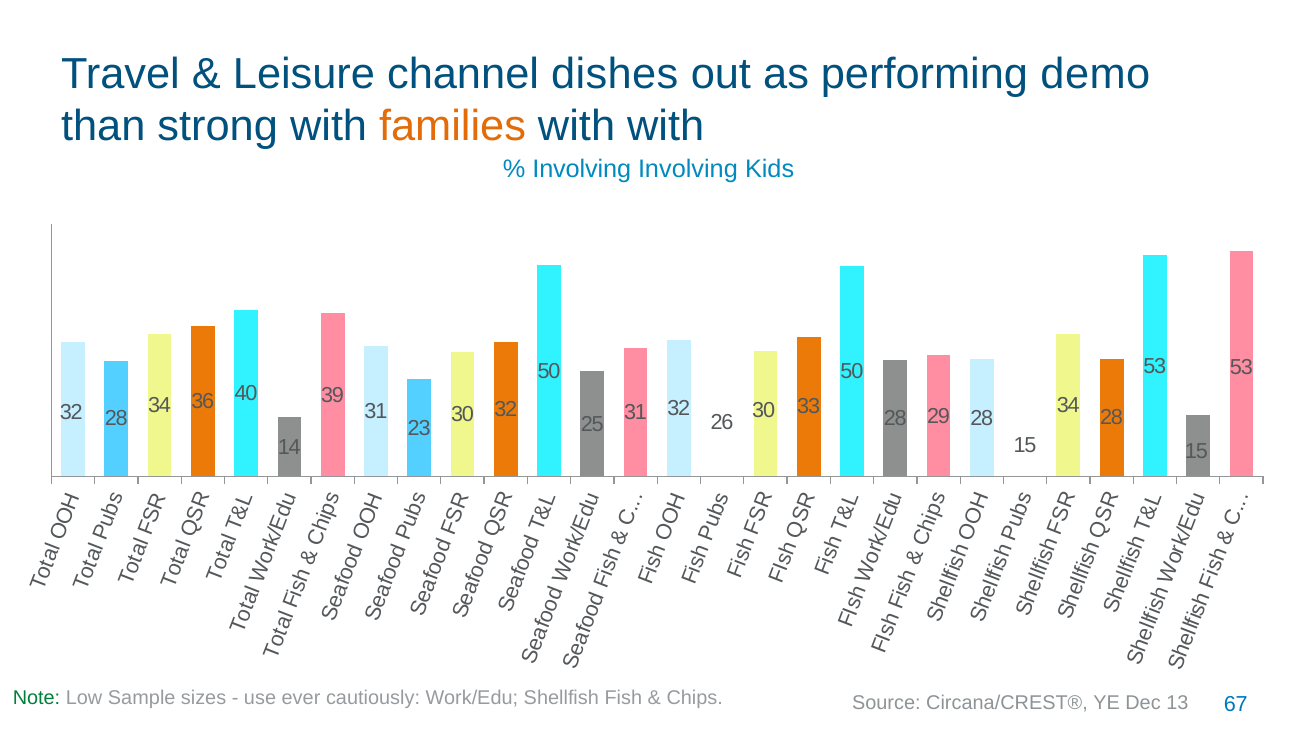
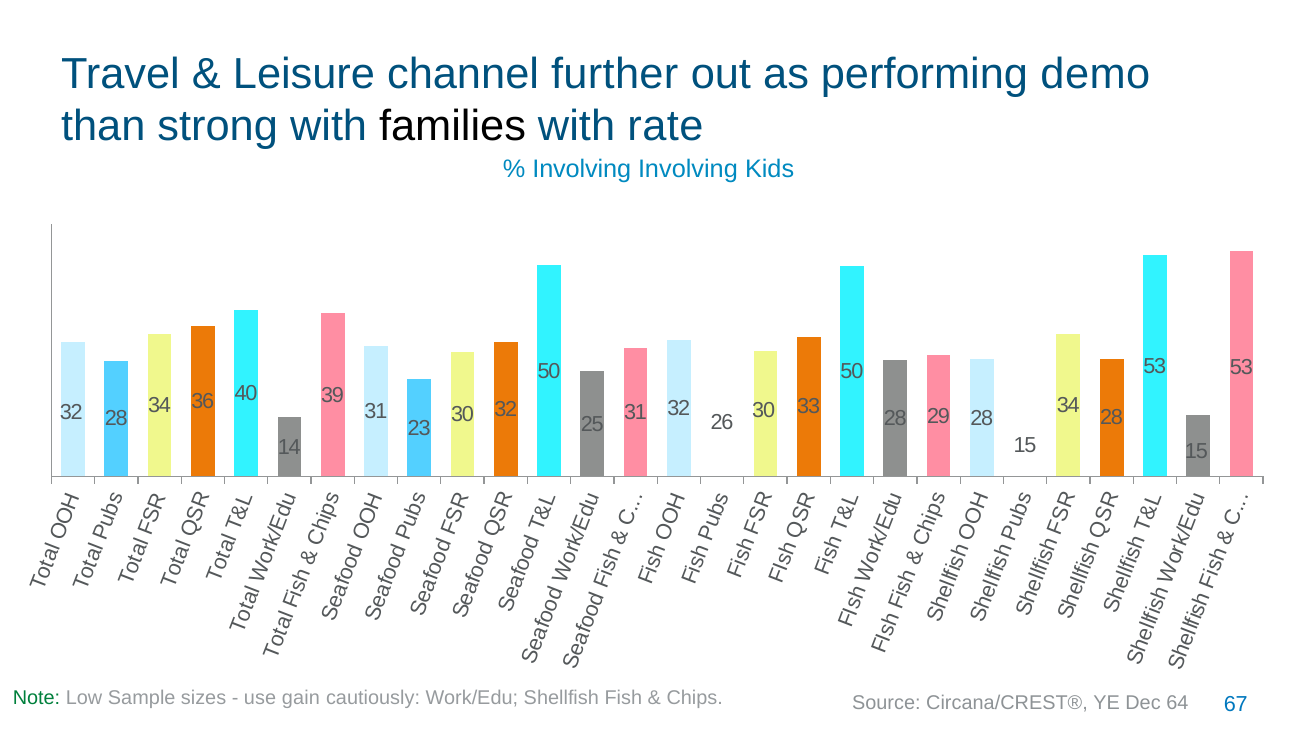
dishes: dishes -> further
families colour: orange -> black
with with: with -> rate
ever: ever -> gain
13: 13 -> 64
